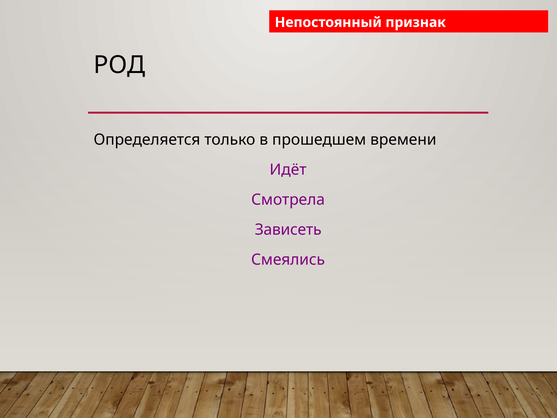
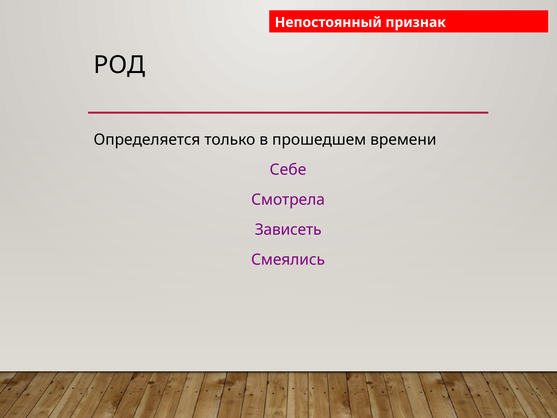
Идёт: Идёт -> Себе
